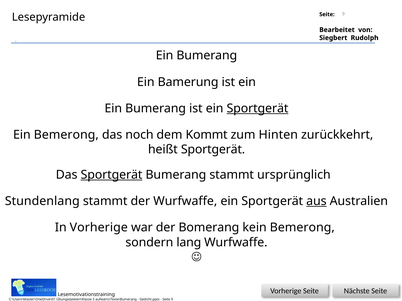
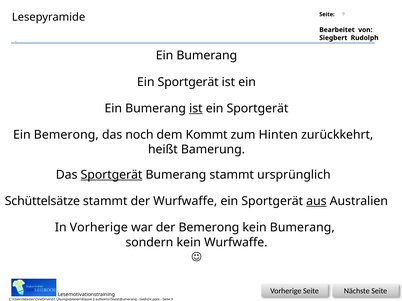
Bamerung at (188, 82): Bamerung -> Sportgerät
ist at (196, 109) underline: none -> present
Sportgerät at (257, 109) underline: present -> none
heißt Sportgerät: Sportgerät -> Bamerung
Stundenlang: Stundenlang -> Schüttelsätze
der Bomerang: Bomerang -> Bemerong
kein Bemerong: Bemerong -> Bumerang
sondern lang: lang -> kein
